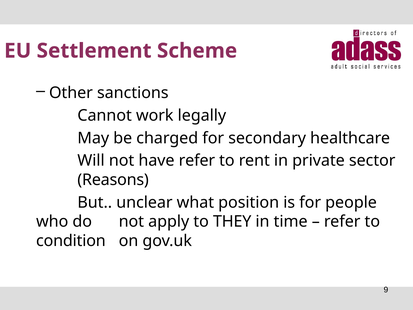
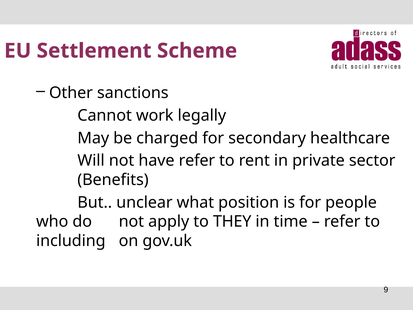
Reasons: Reasons -> Benefits
condition: condition -> including
